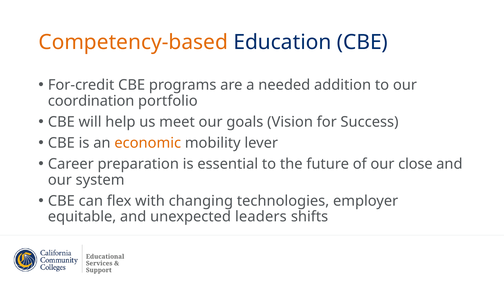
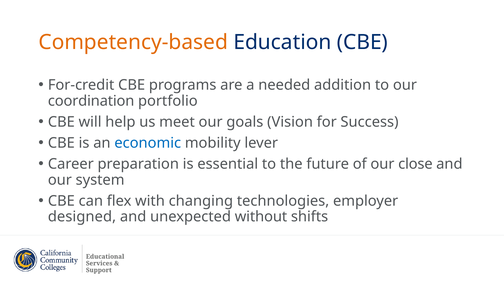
economic colour: orange -> blue
equitable: equitable -> designed
leaders: leaders -> without
